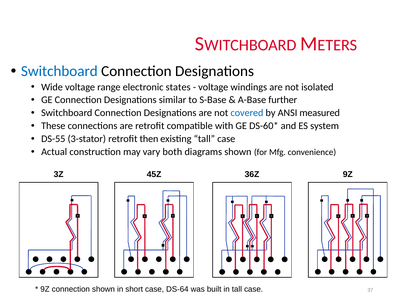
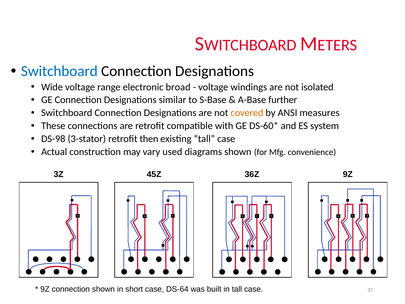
states: states -> broad
covered colour: blue -> orange
measured: measured -> measures
DS-55: DS-55 -> DS-98
both: both -> used
